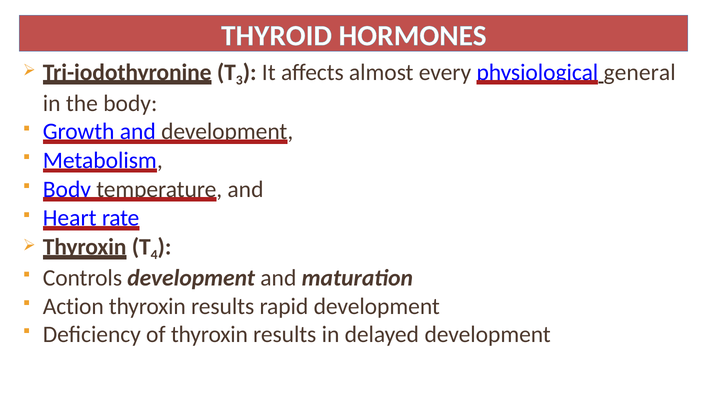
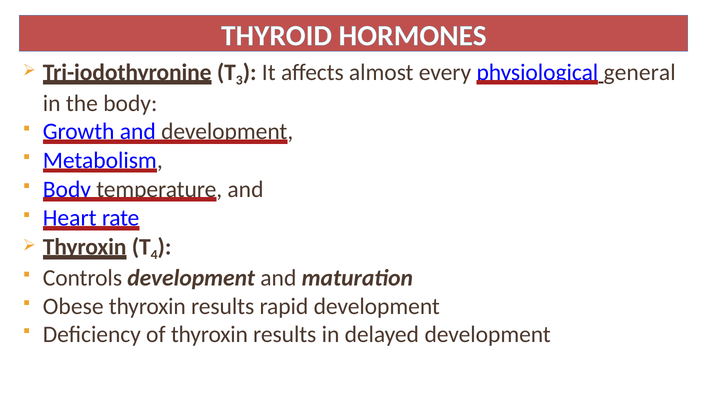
Action: Action -> Obese
